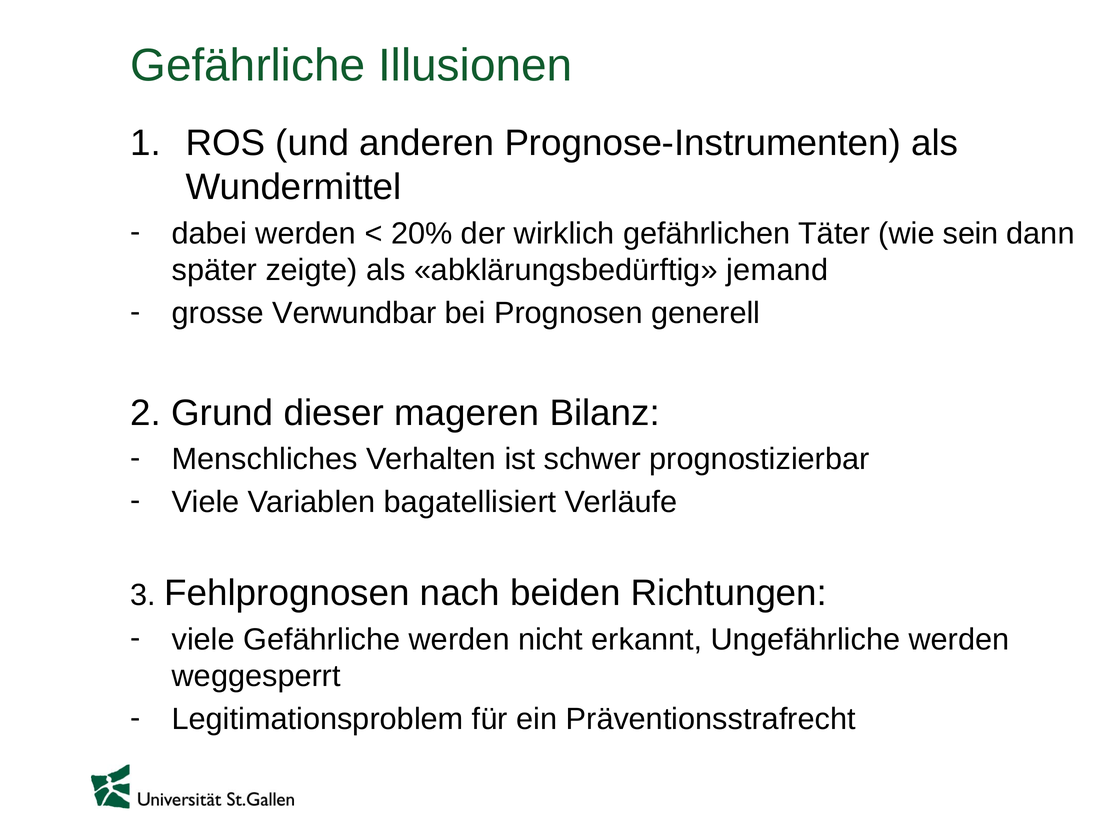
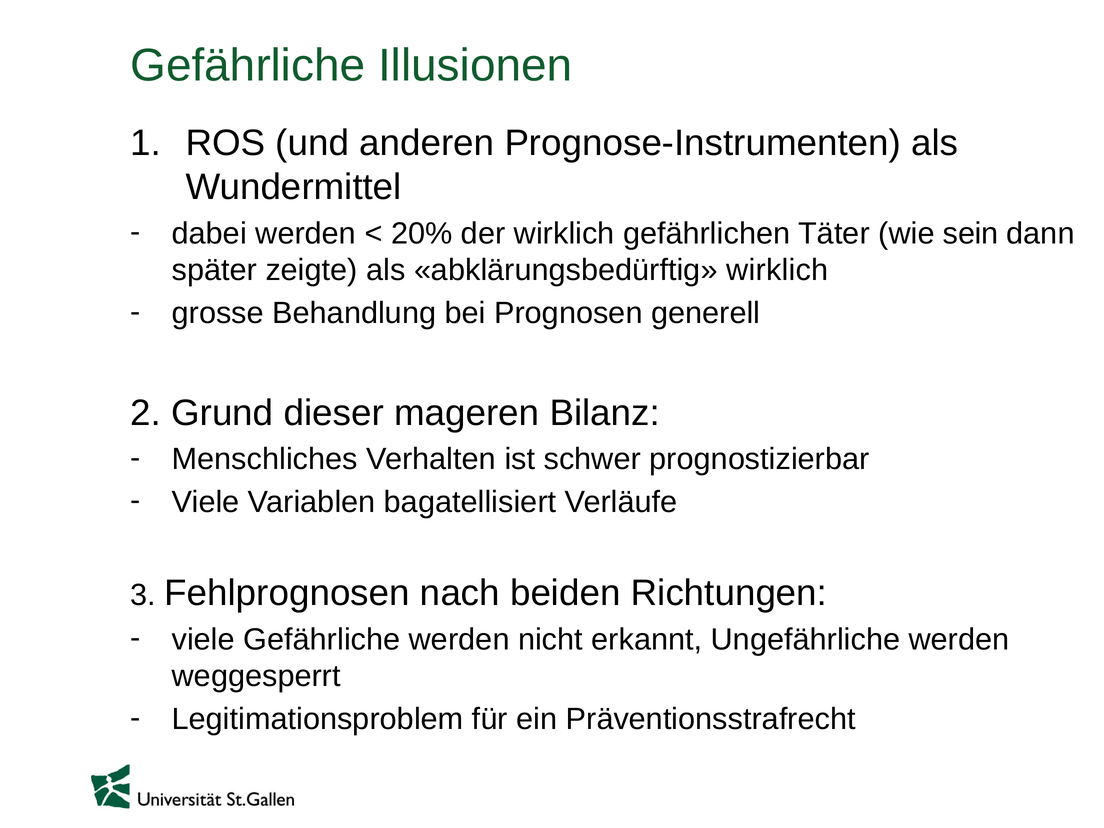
abklärungsbedürftig jemand: jemand -> wirklich
Verwundbar: Verwundbar -> Behandlung
